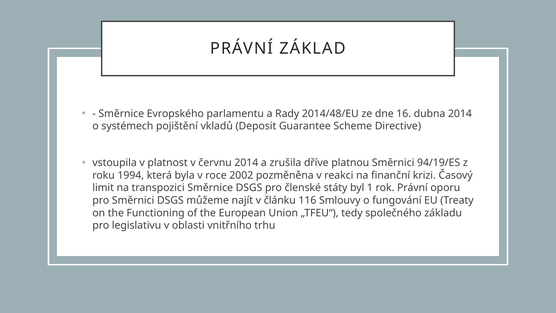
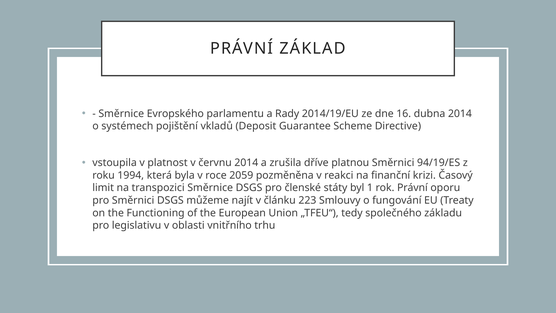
2014/48/EU: 2014/48/EU -> 2014/19/EU
2002: 2002 -> 2059
116: 116 -> 223
